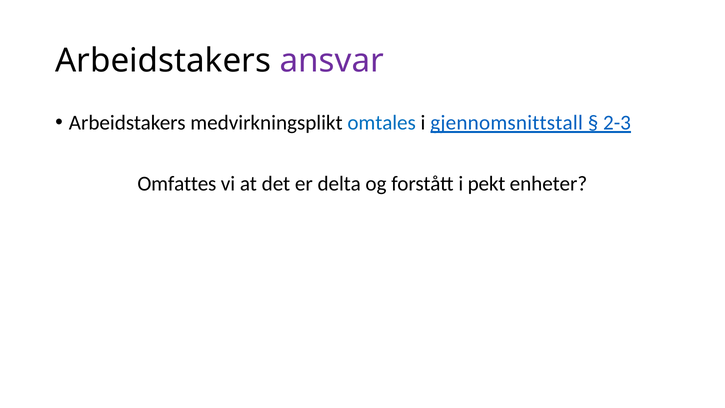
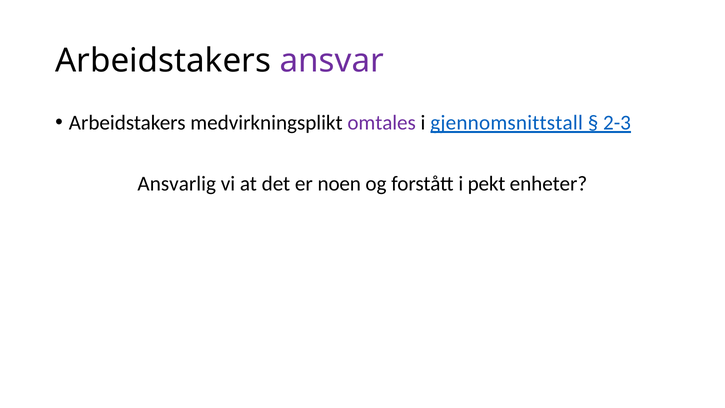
omtales colour: blue -> purple
Omfattes: Omfattes -> Ansvarlig
delta: delta -> noen
